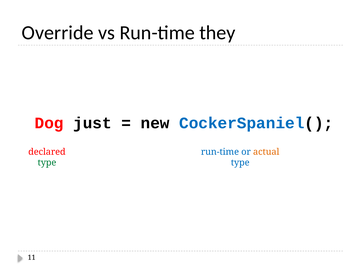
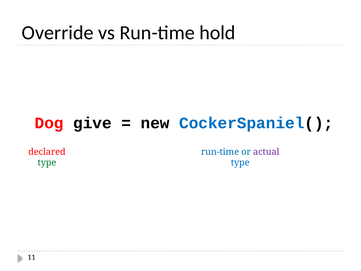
they: they -> hold
just: just -> give
actual colour: orange -> purple
